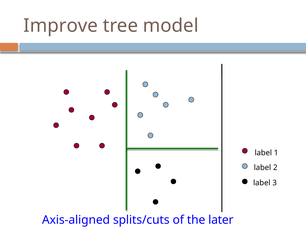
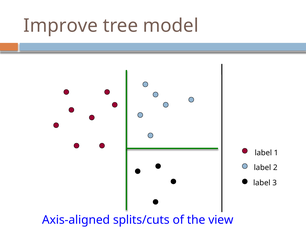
later: later -> view
